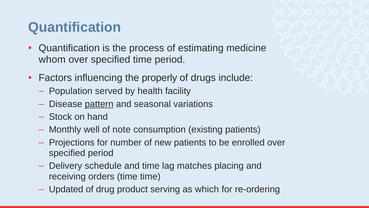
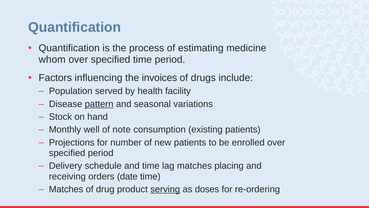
properly: properly -> invoices
orders time: time -> date
Updated at (66, 189): Updated -> Matches
serving underline: none -> present
which: which -> doses
